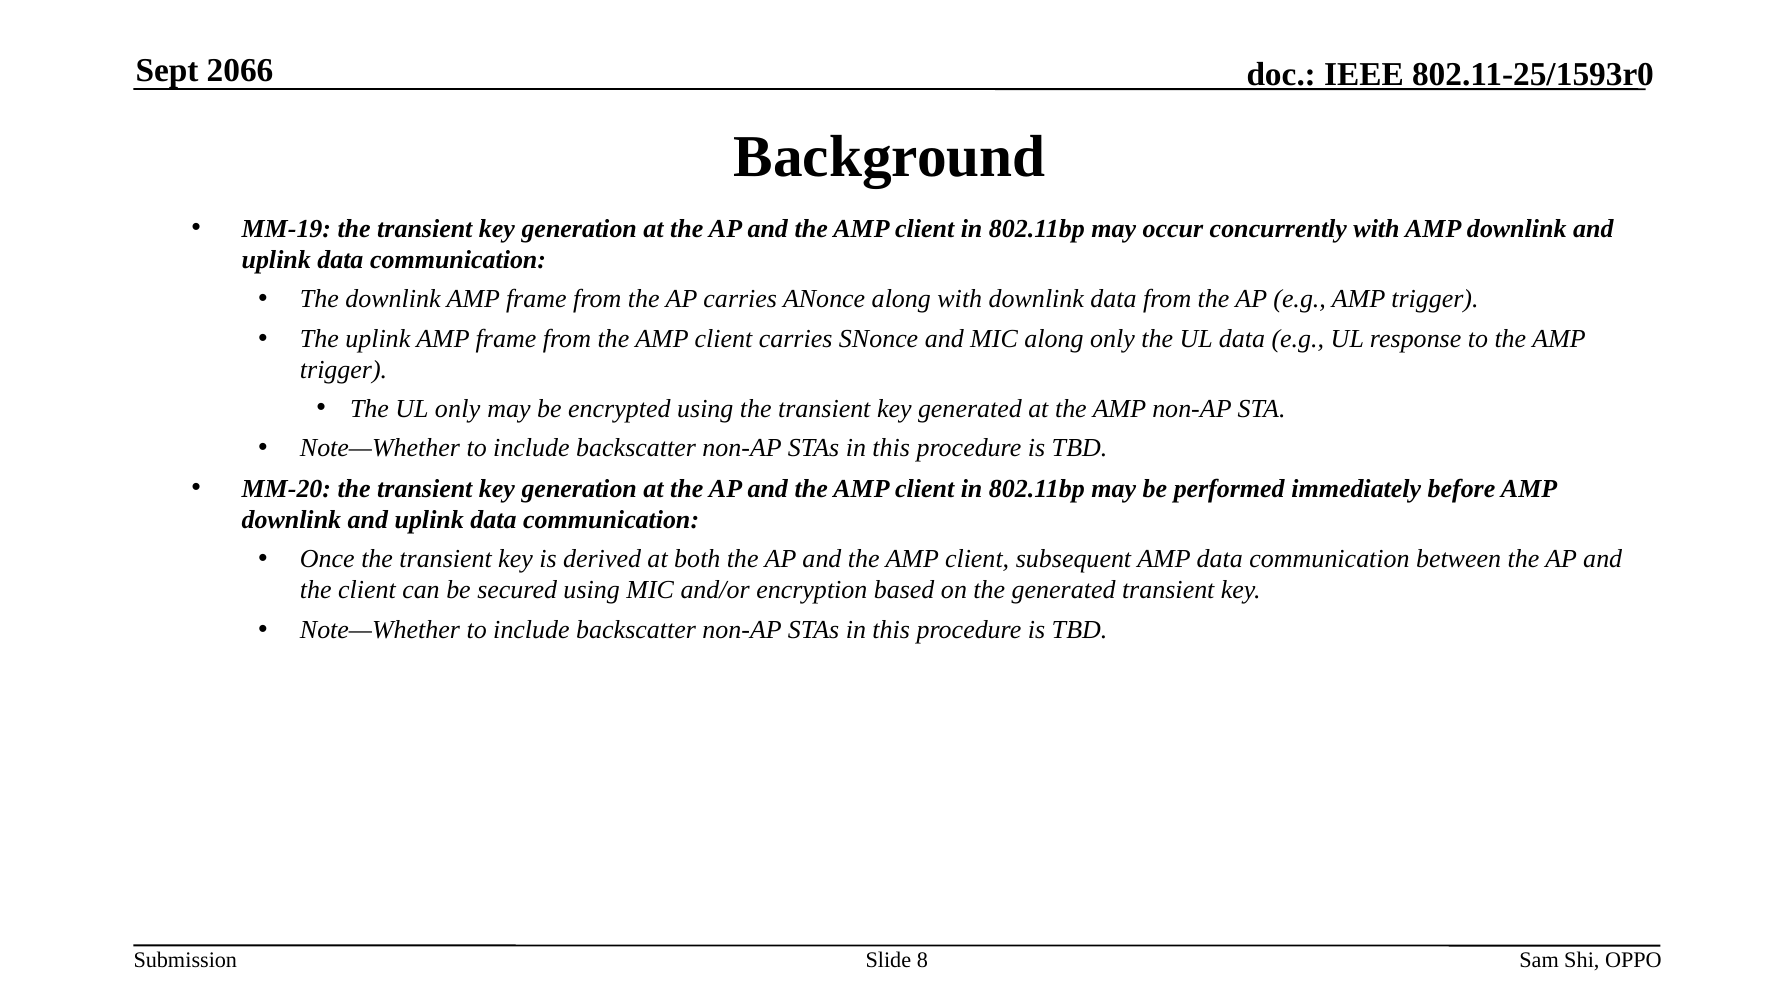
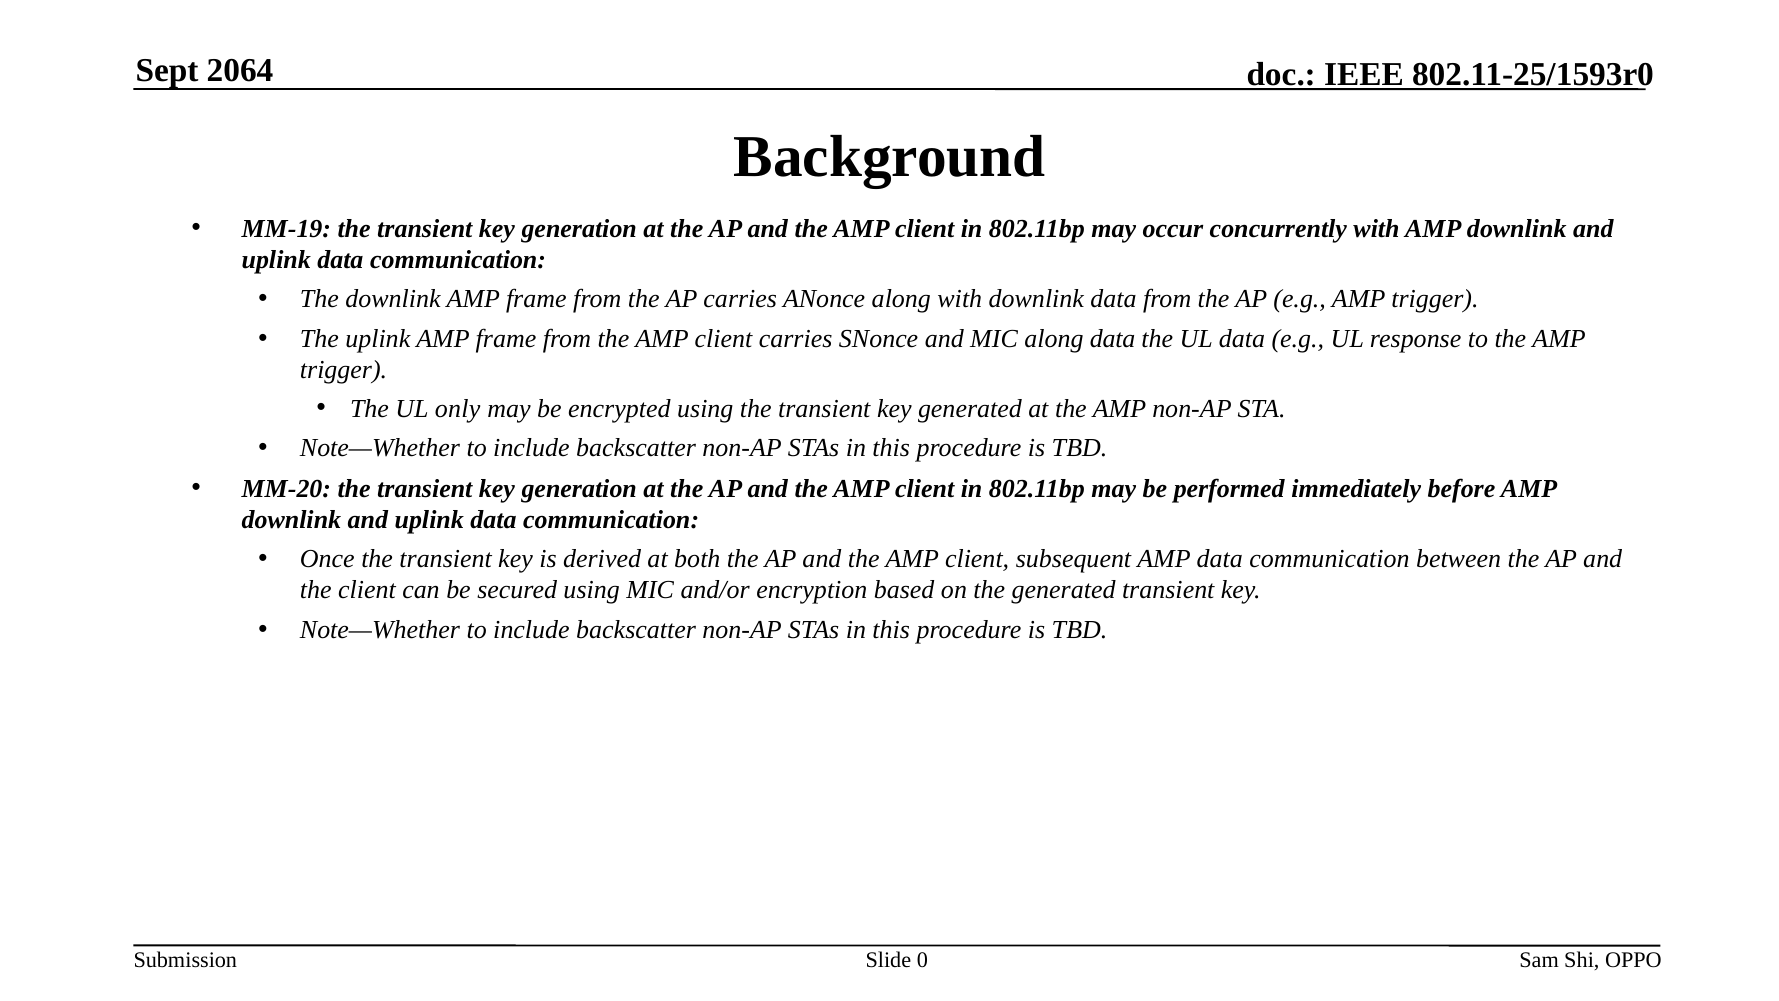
2066: 2066 -> 2064
along only: only -> data
8: 8 -> 0
